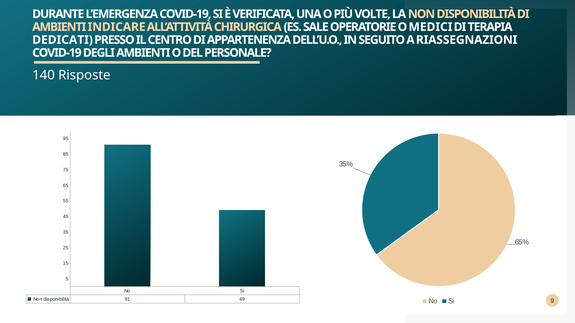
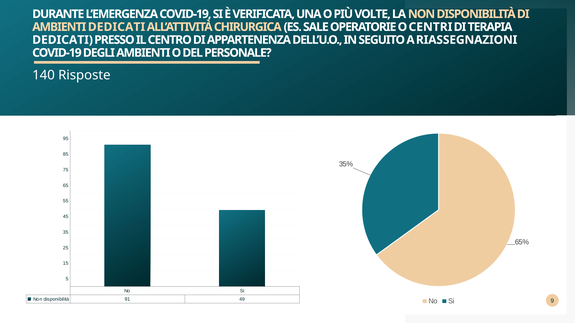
AMBIENTI INDICARE: INDICARE -> DEDICATI
MEDICI: MEDICI -> CENTRI
